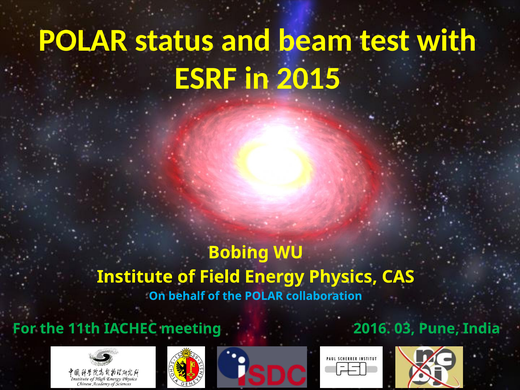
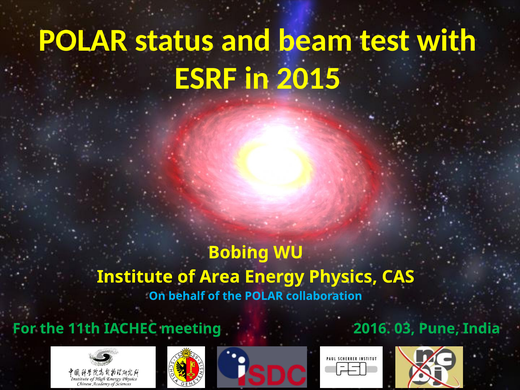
Field: Field -> Area
